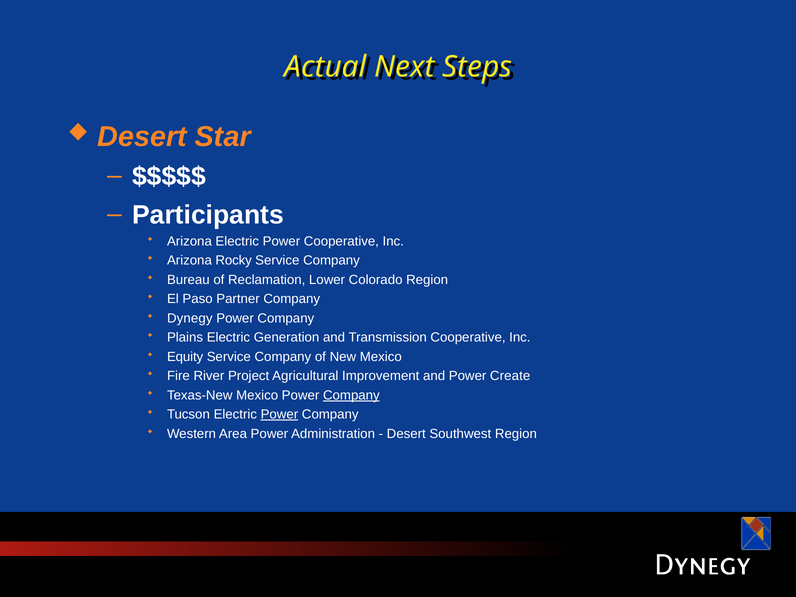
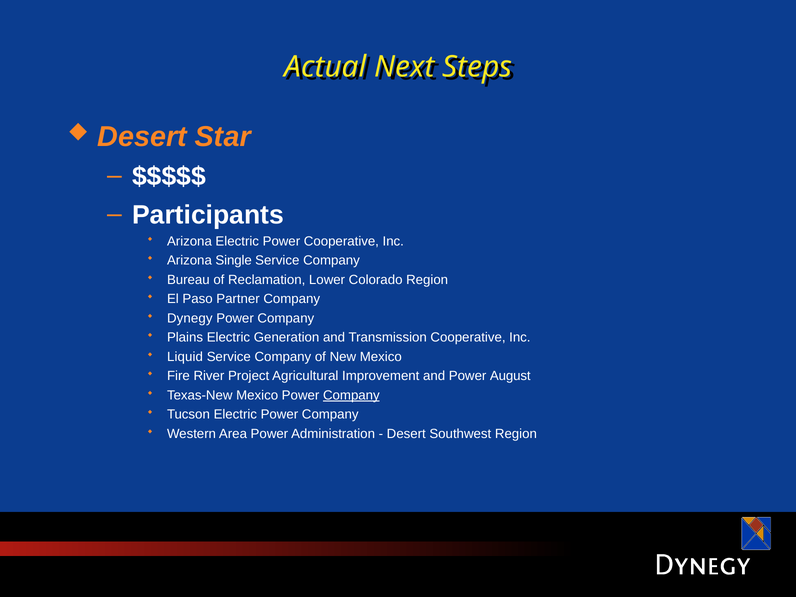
Rocky: Rocky -> Single
Equity: Equity -> Liquid
Create: Create -> August
Power at (279, 414) underline: present -> none
